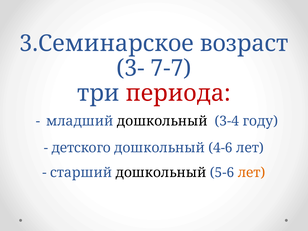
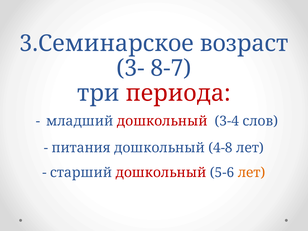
7-7: 7-7 -> 8-7
дошкольный at (162, 121) colour: black -> red
году: году -> слов
детского: детского -> питания
4-6: 4-6 -> 4-8
дошкольный at (161, 173) colour: black -> red
